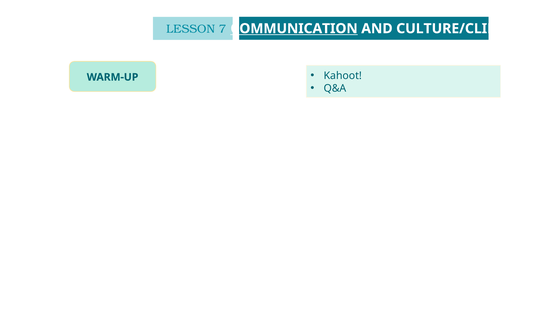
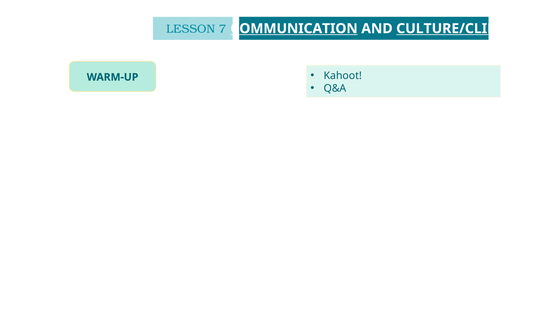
CULTURE/CLIL underline: none -> present
